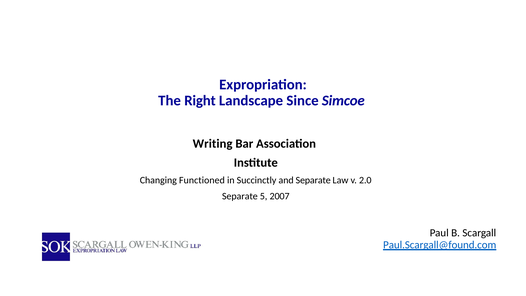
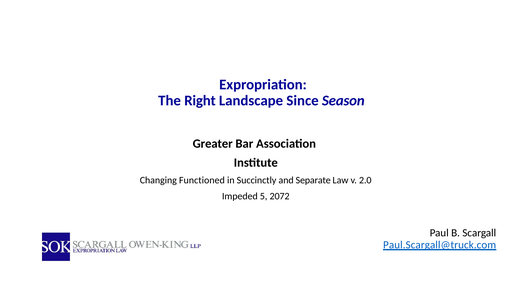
Simcoe: Simcoe -> Season
Writing: Writing -> Greater
Separate at (240, 196): Separate -> Impeded
2007: 2007 -> 2072
Paul.Scargall@found.com: Paul.Scargall@found.com -> Paul.Scargall@truck.com
